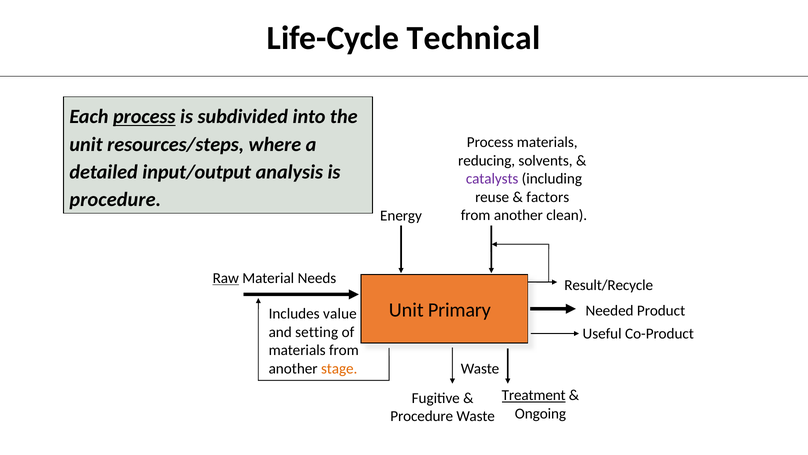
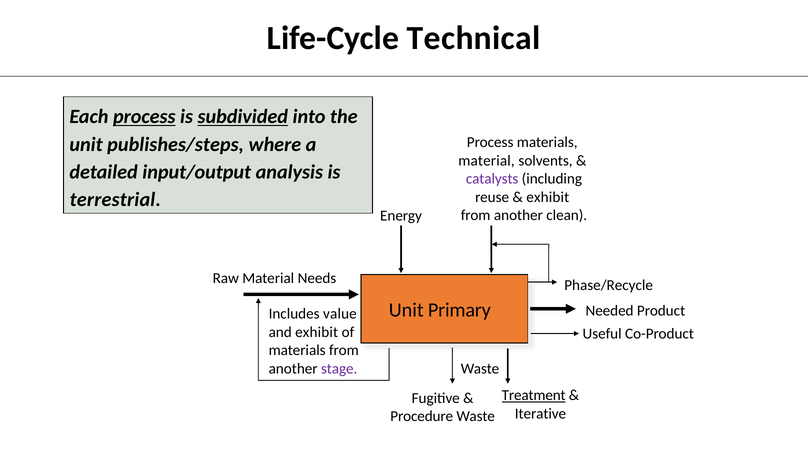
subdivided underline: none -> present
resources/steps: resources/steps -> publishes/steps
reducing at (487, 161): reducing -> material
factors at (548, 197): factors -> exhibit
procedure at (115, 199): procedure -> terrestrial
Raw underline: present -> none
Result/Recycle: Result/Recycle -> Phase/Recycle
and setting: setting -> exhibit
stage colour: orange -> purple
Ongoing: Ongoing -> Iterative
